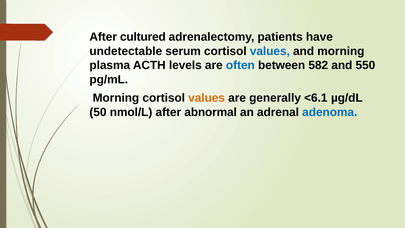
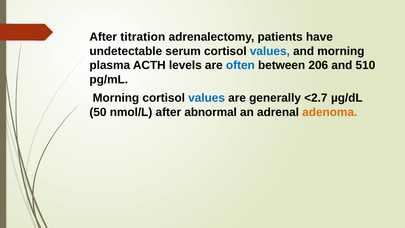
cultured: cultured -> titration
582: 582 -> 206
550: 550 -> 510
values at (207, 98) colour: orange -> blue
<6.1: <6.1 -> <2.7
adenoma colour: blue -> orange
